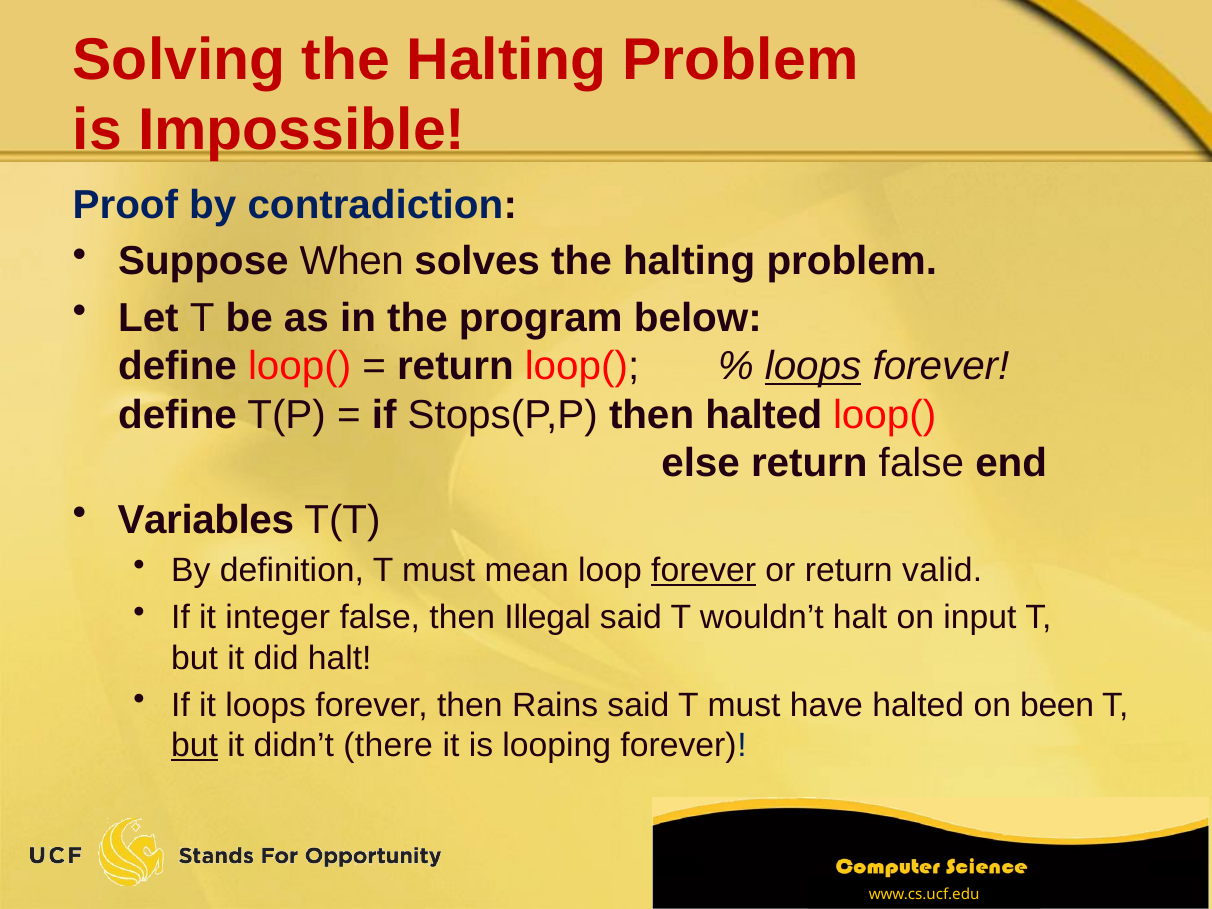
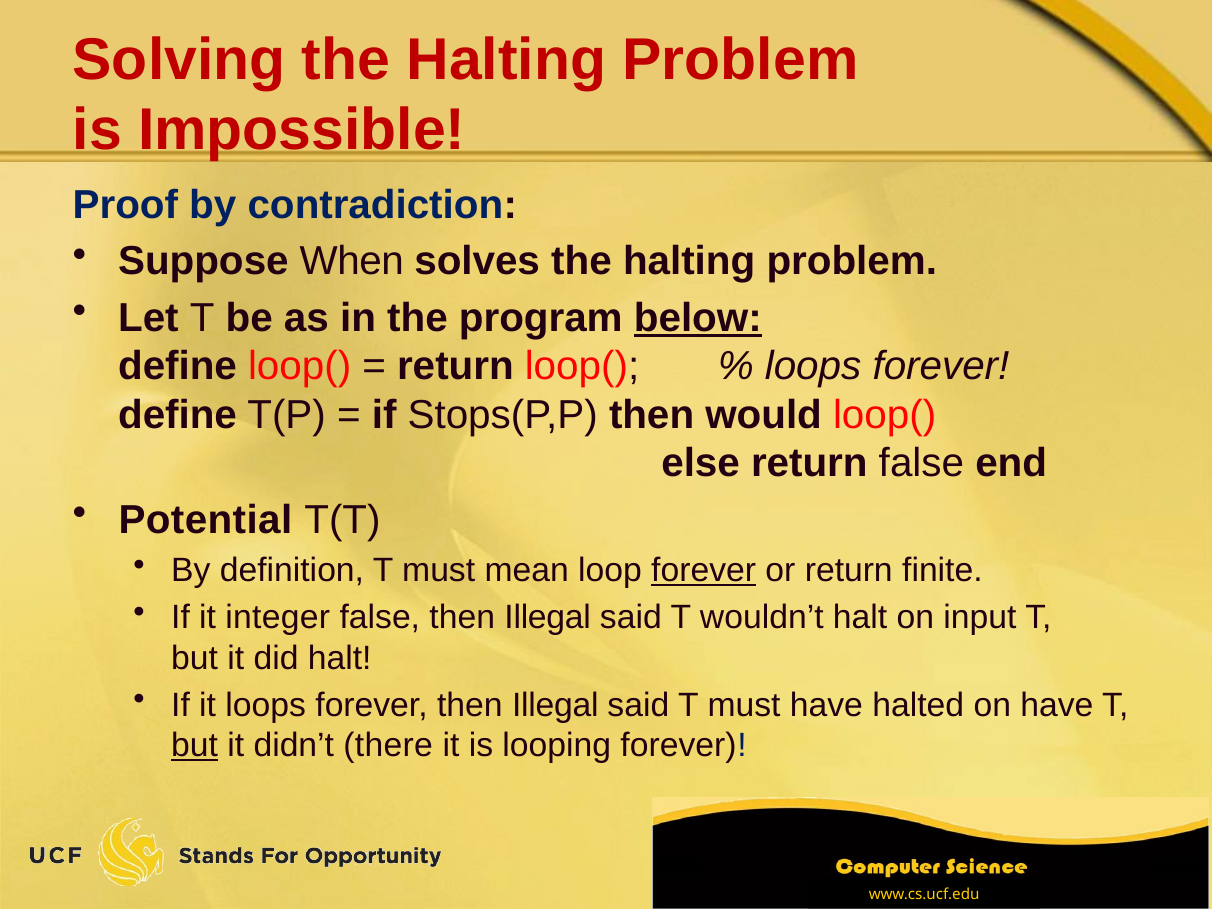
below underline: none -> present
loops at (813, 366) underline: present -> none
then halted: halted -> would
Variables: Variables -> Potential
valid: valid -> finite
forever then Rains: Rains -> Illegal
on been: been -> have
